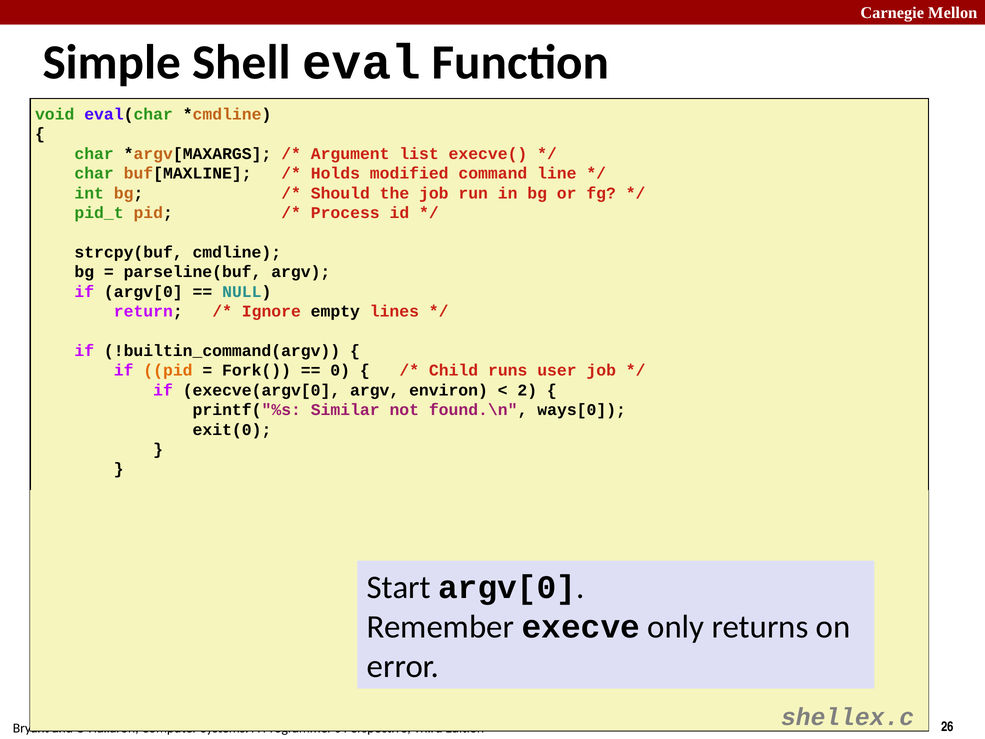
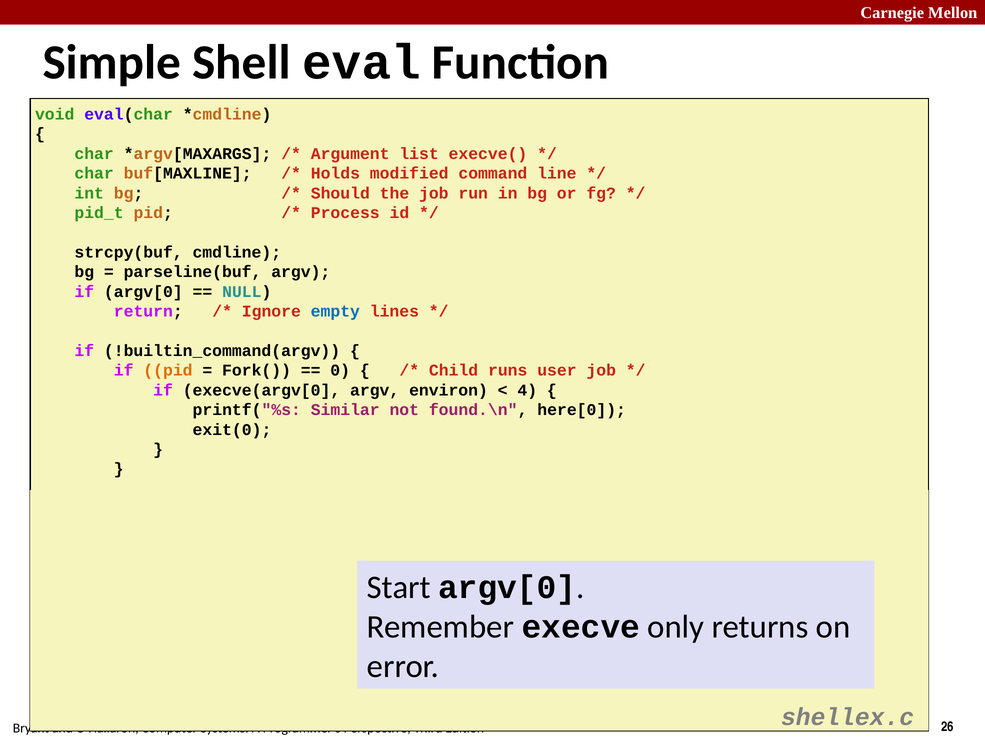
empty colour: black -> blue
2: 2 -> 4
ways[0: ways[0 -> here[0
